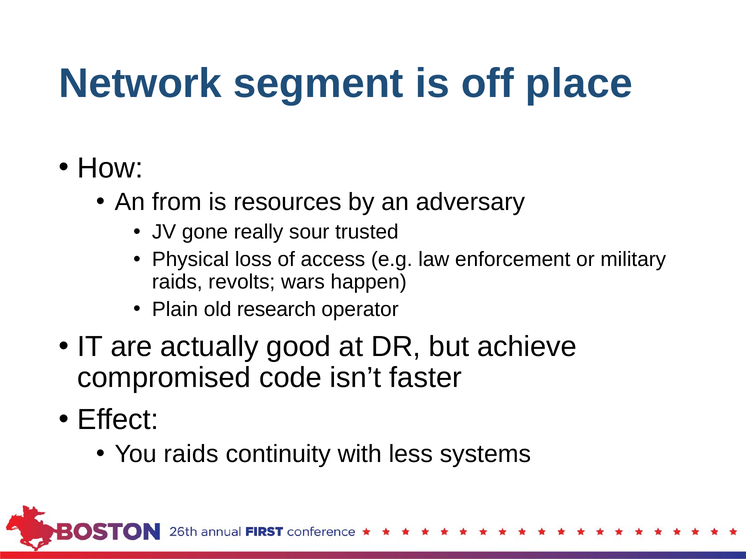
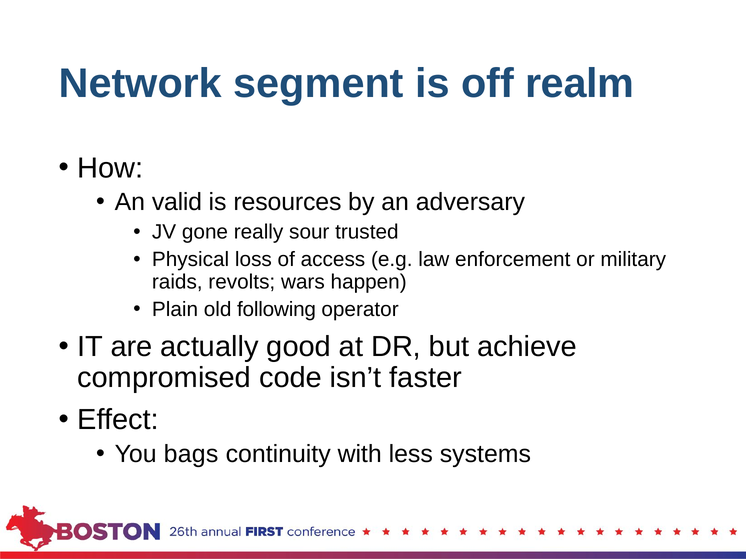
place: place -> realm
from: from -> valid
research: research -> following
You raids: raids -> bags
